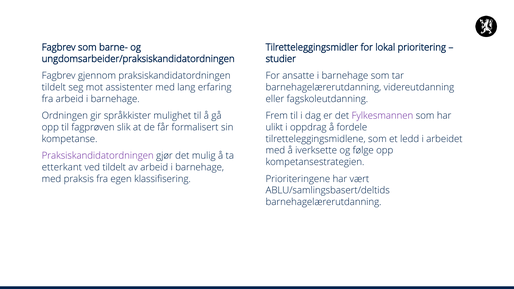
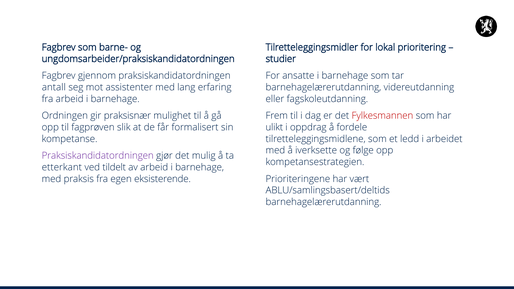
tildelt at (54, 87): tildelt -> antall
språkkister: språkkister -> praksisnær
Fylkesmannen colour: purple -> red
klassifisering: klassifisering -> eksisterende
